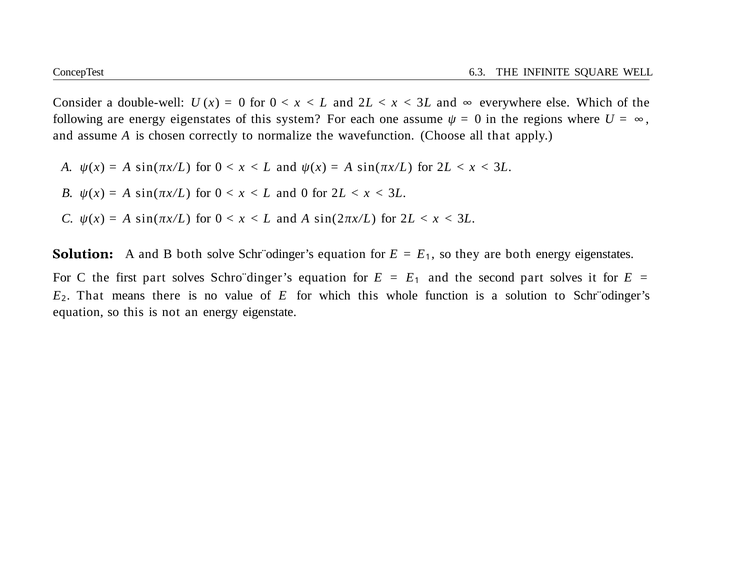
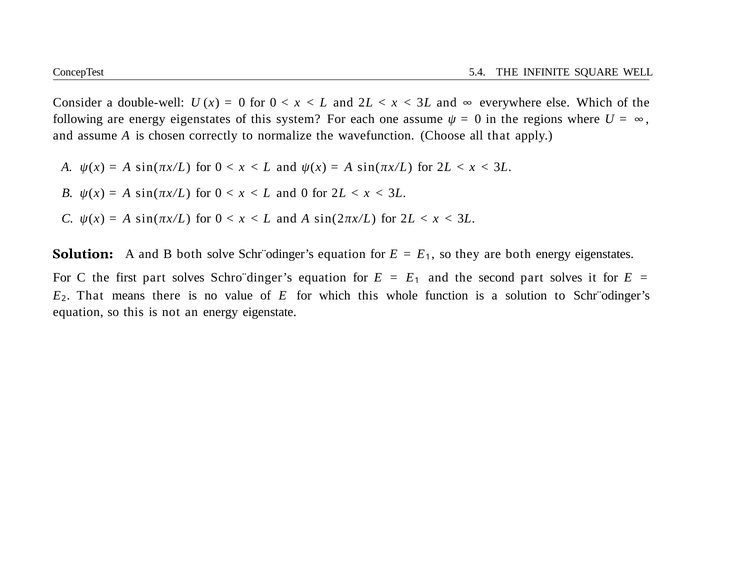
6.3: 6.3 -> 5.4
